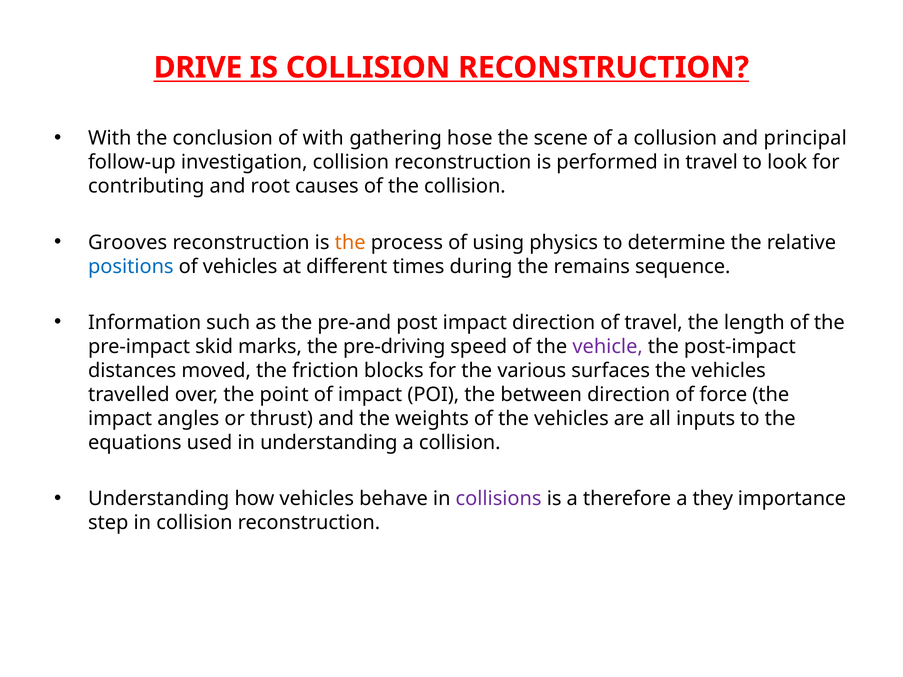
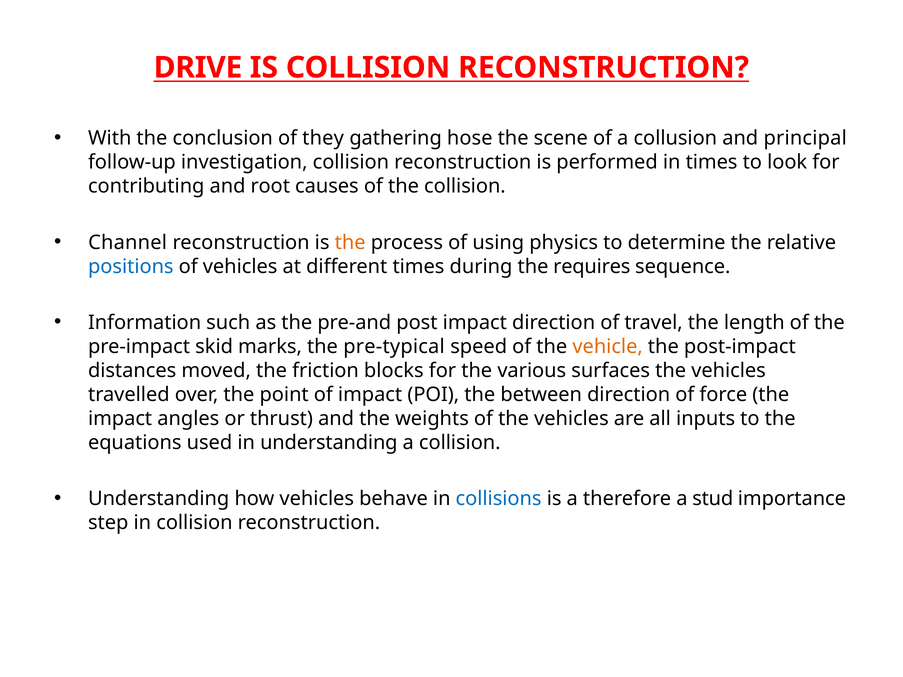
of with: with -> they
in travel: travel -> times
Grooves: Grooves -> Channel
remains: remains -> requires
pre-driving: pre-driving -> pre-typical
vehicle colour: purple -> orange
collisions colour: purple -> blue
they: they -> stud
